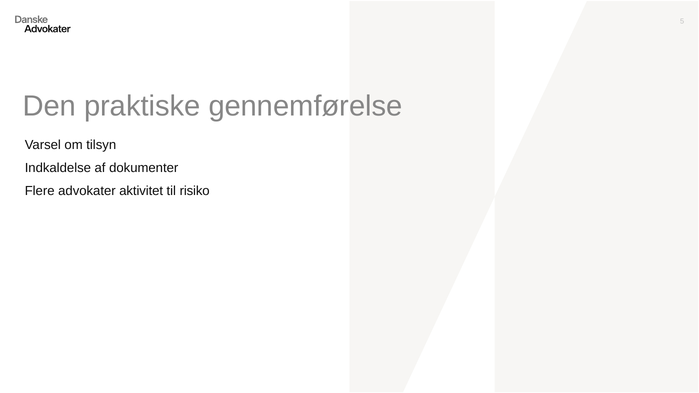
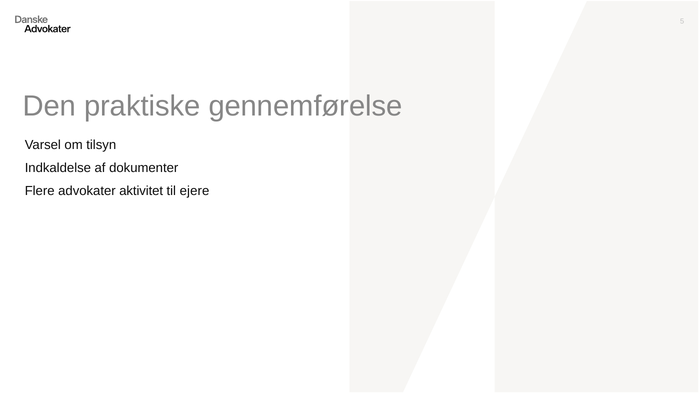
risiko: risiko -> ejere
